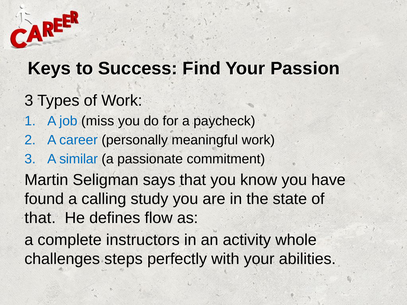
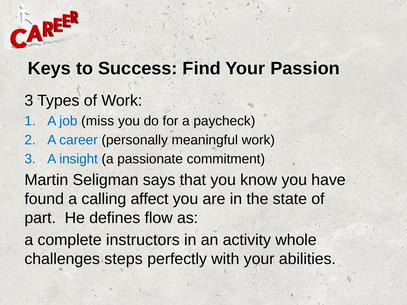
similar: similar -> insight
study: study -> affect
that at (40, 218): that -> part
